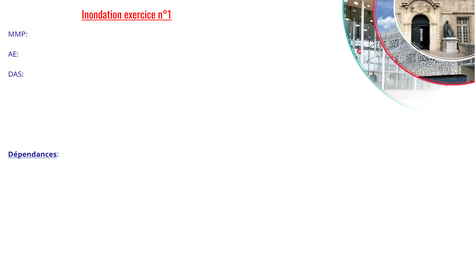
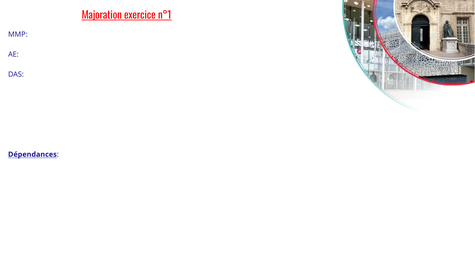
Inondation: Inondation -> Majoration
